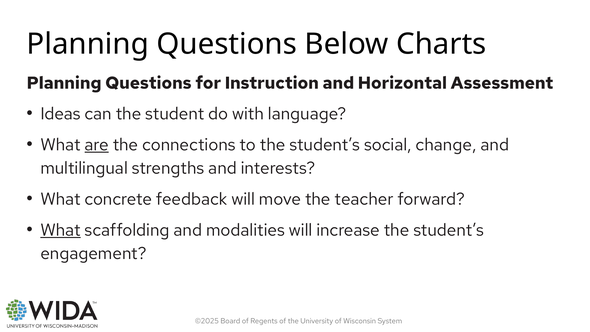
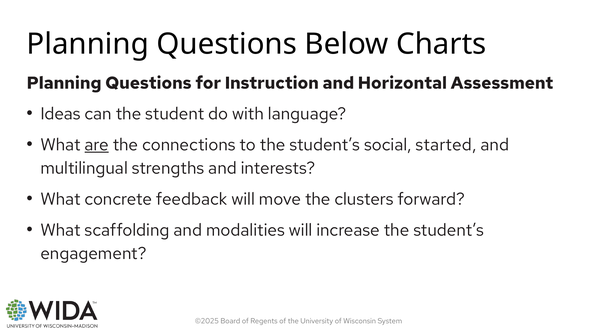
change: change -> started
teacher: teacher -> clusters
What at (60, 230) underline: present -> none
